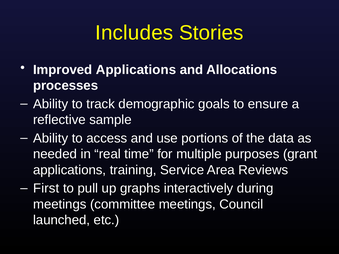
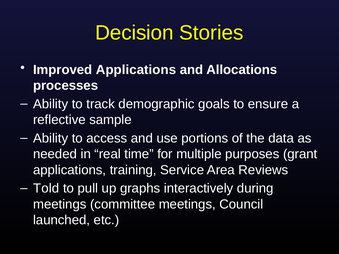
Includes: Includes -> Decision
First: First -> Told
